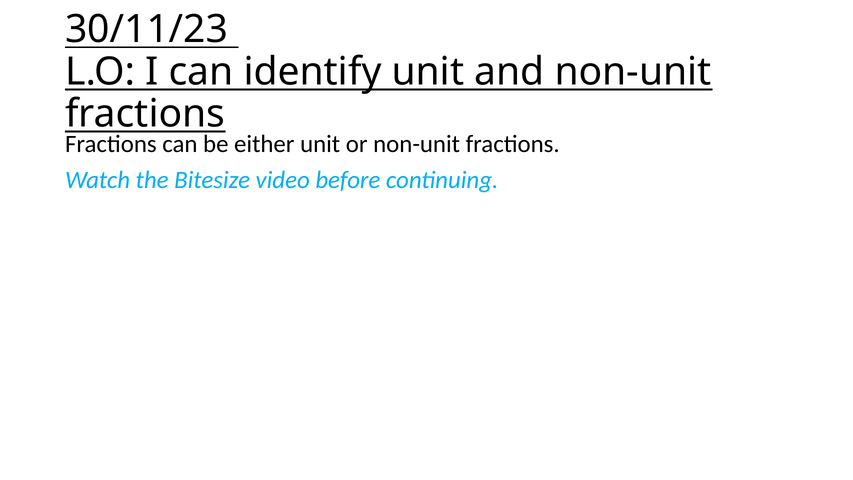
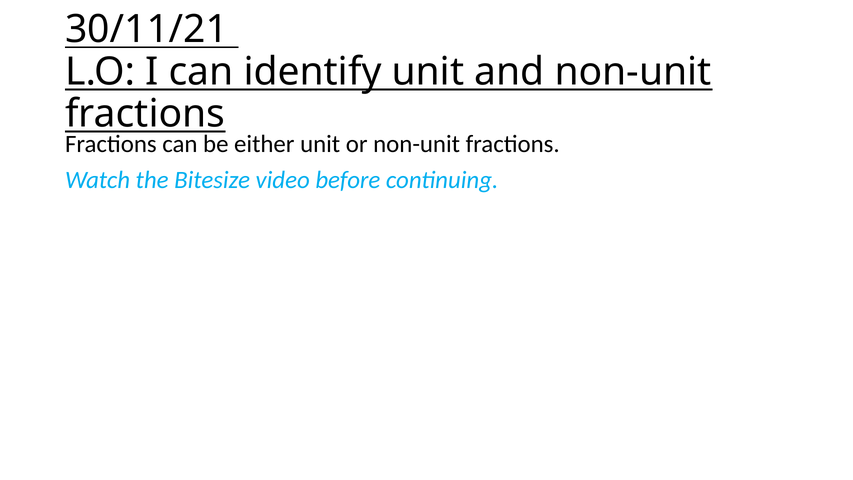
30/11/23: 30/11/23 -> 30/11/21
